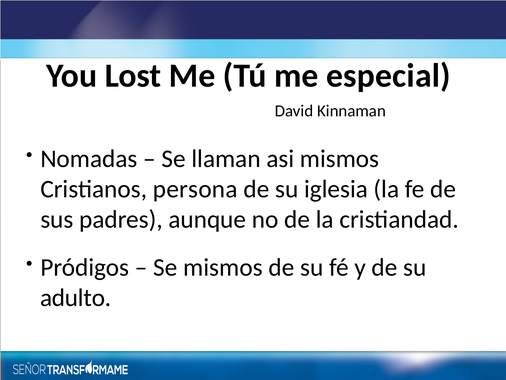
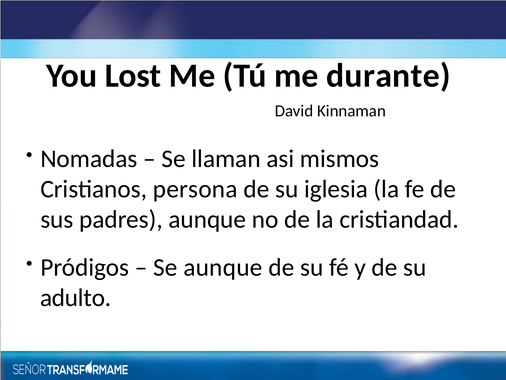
especial: especial -> durante
Se mismos: mismos -> aunque
